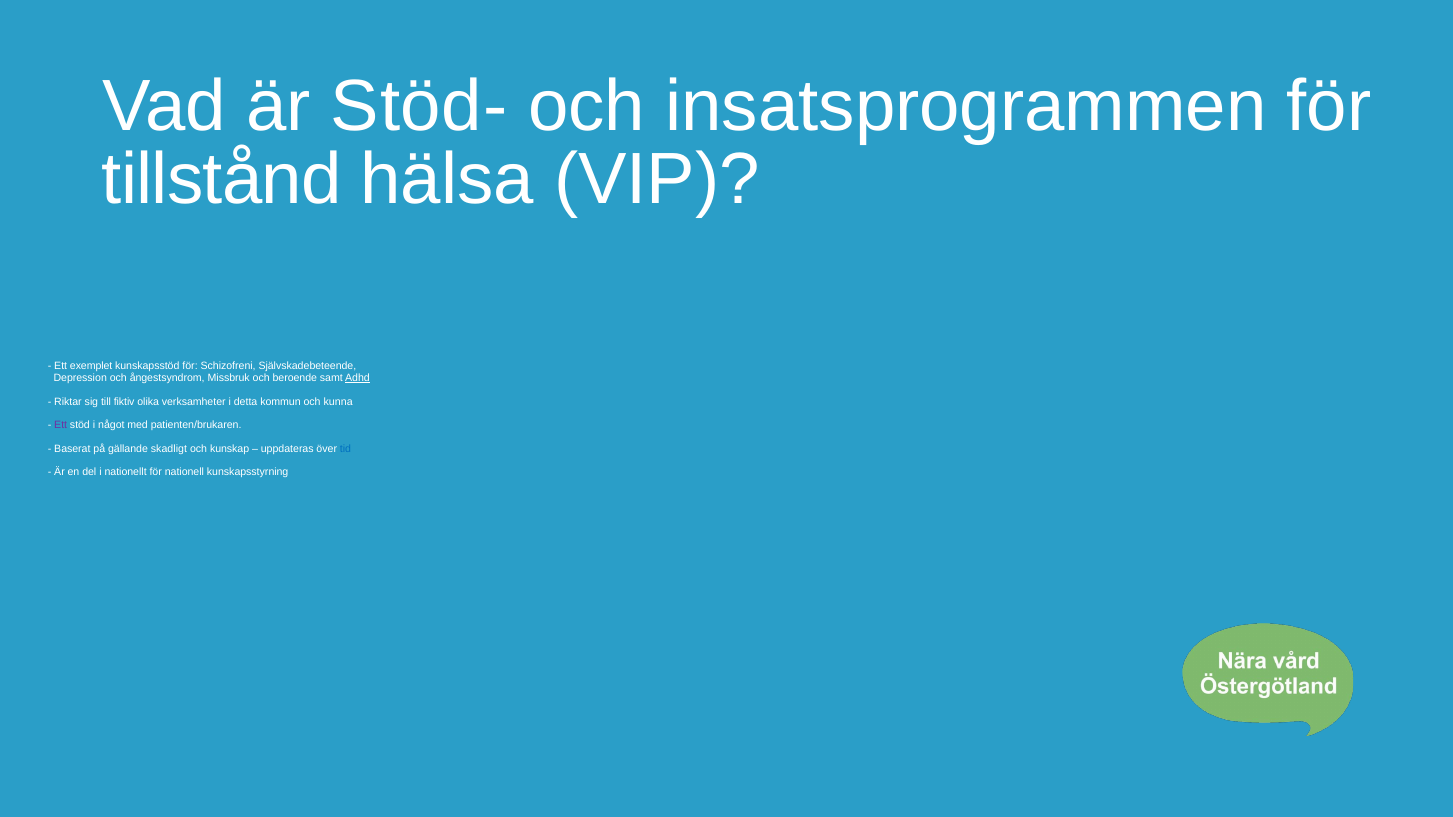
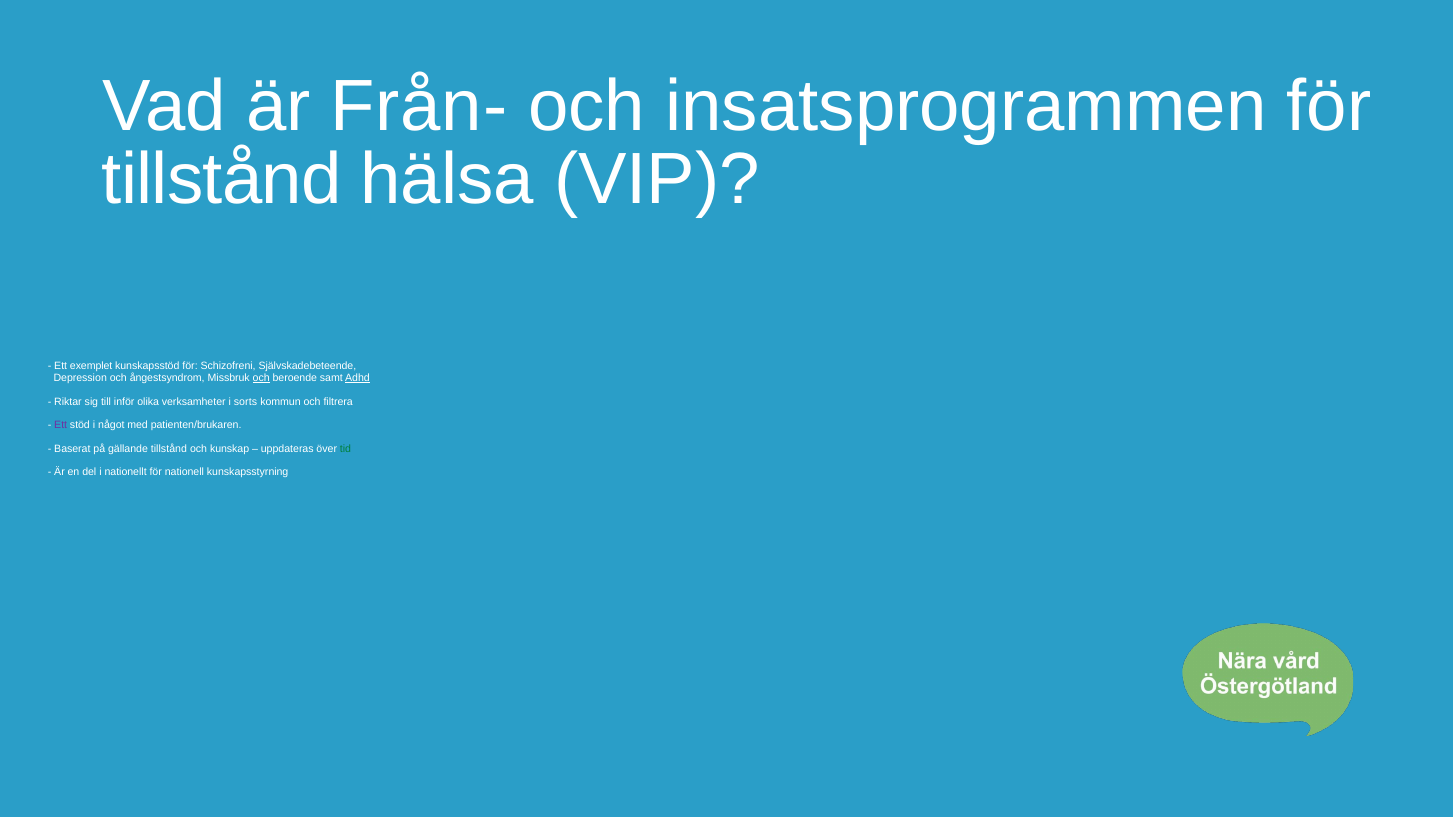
Stöd-: Stöd- -> Från-
och at (261, 378) underline: none -> present
fiktiv: fiktiv -> inför
detta: detta -> sorts
kunna: kunna -> filtrera
gällande skadligt: skadligt -> tillstånd
tid colour: blue -> green
